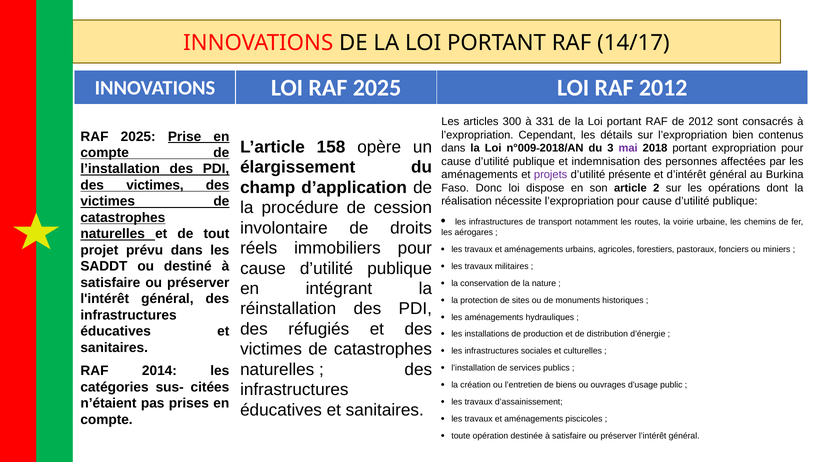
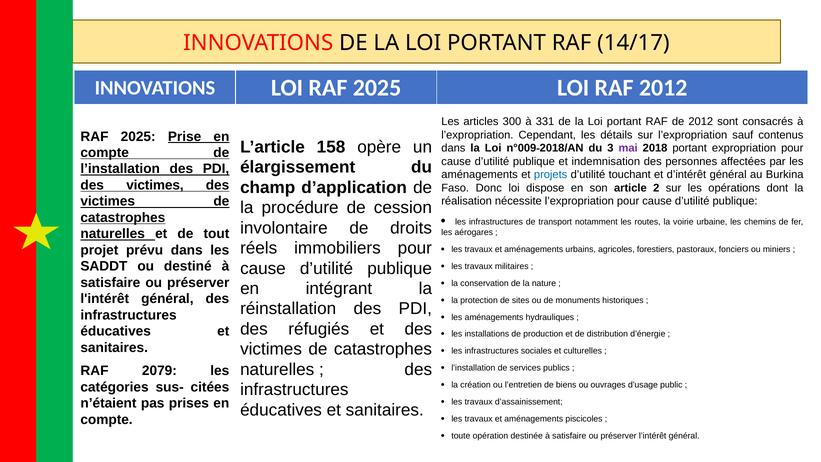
bien: bien -> sauf
projets colour: purple -> blue
présente: présente -> touchant
2014: 2014 -> 2079
